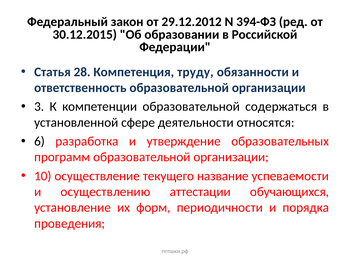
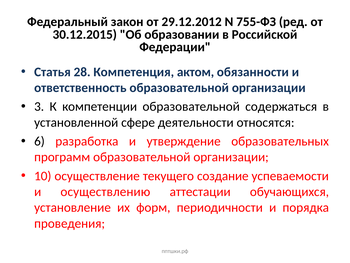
394-ФЗ: 394-ФЗ -> 755-ФЗ
труду: труду -> актом
название: название -> создание
